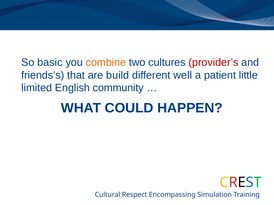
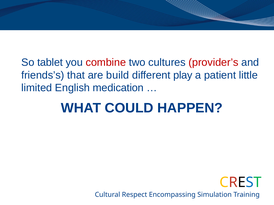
basic: basic -> tablet
combine colour: orange -> red
well: well -> play
community: community -> medication
